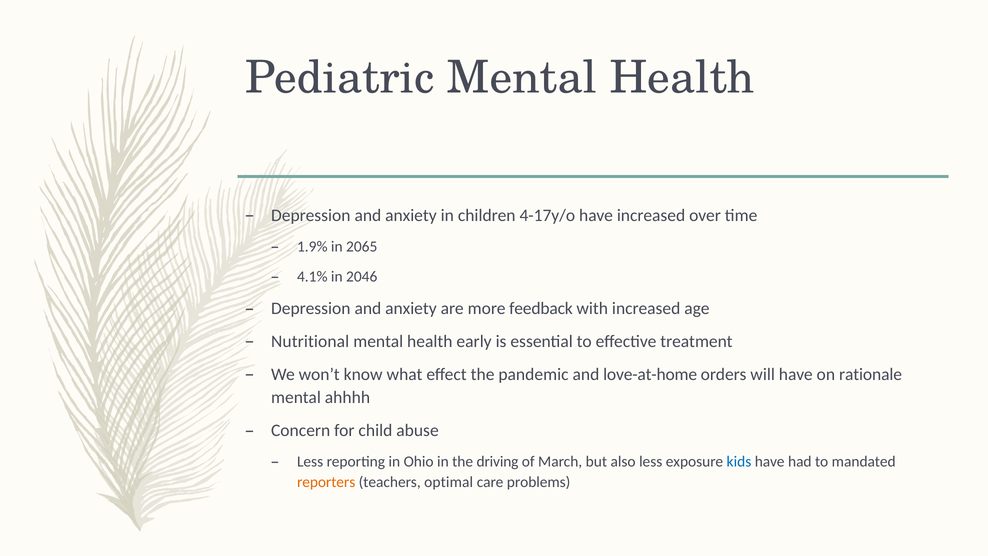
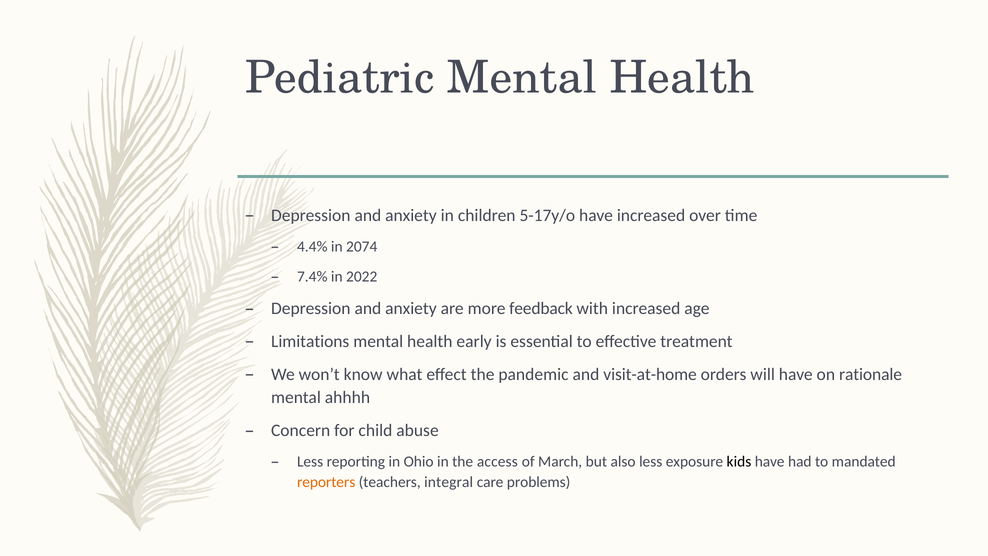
4-17y/o: 4-17y/o -> 5-17y/o
1.9%: 1.9% -> 4.4%
2065: 2065 -> 2074
4.1%: 4.1% -> 7.4%
2046: 2046 -> 2022
Nutritional: Nutritional -> Limitations
love-at-home: love-at-home -> visit-at-home
driving: driving -> access
kids colour: blue -> black
optimal: optimal -> integral
